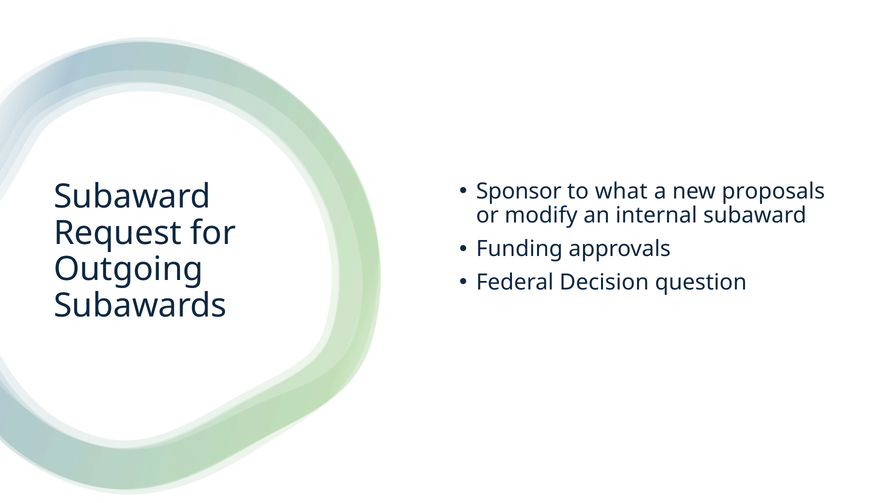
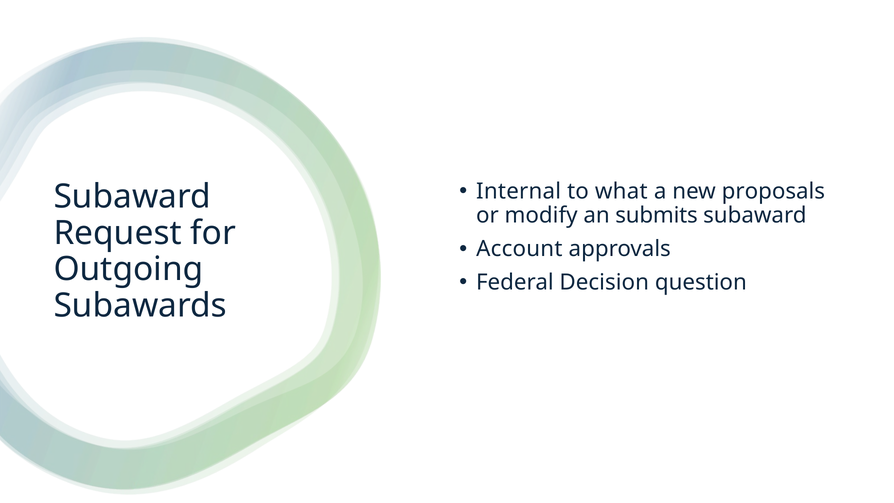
Sponsor: Sponsor -> Internal
internal: internal -> submits
Funding: Funding -> Account
